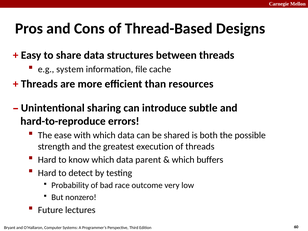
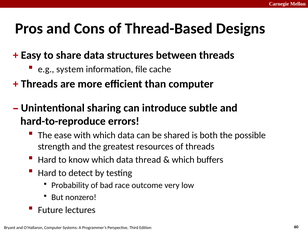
than resources: resources -> computer
execution: execution -> resources
parent: parent -> thread
